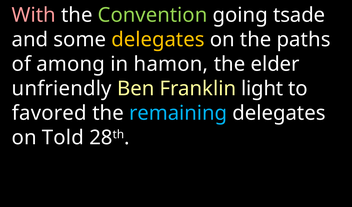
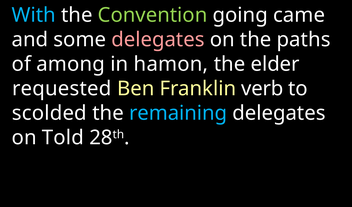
With colour: pink -> light blue
tsade: tsade -> came
delegates at (158, 40) colour: yellow -> pink
unfriendly: unfriendly -> requested
light: light -> verb
favored: favored -> scolded
